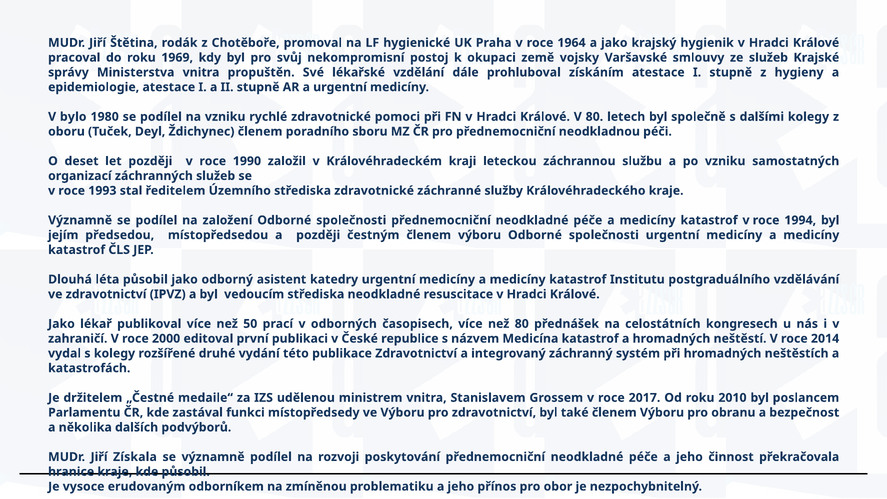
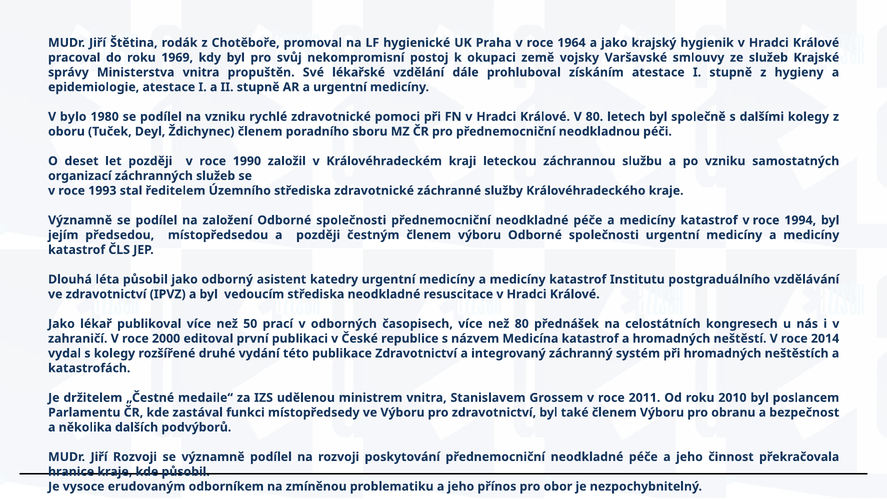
2017: 2017 -> 2011
Jiří Získala: Získala -> Rozvoji
